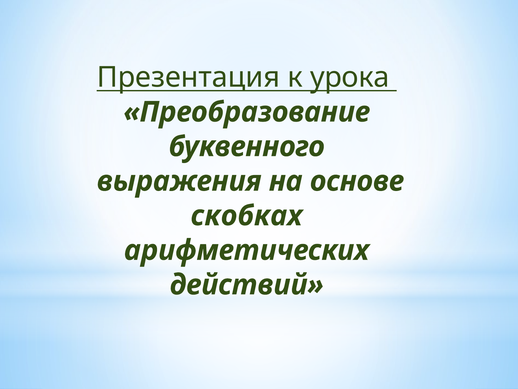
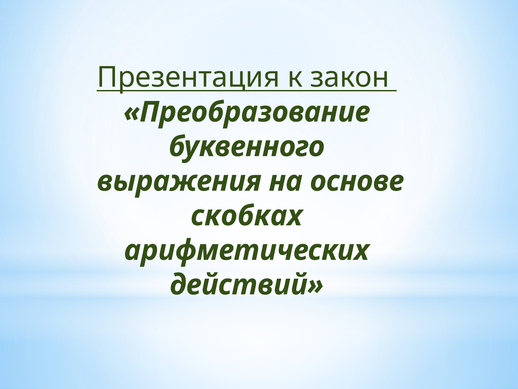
урока: урока -> закон
